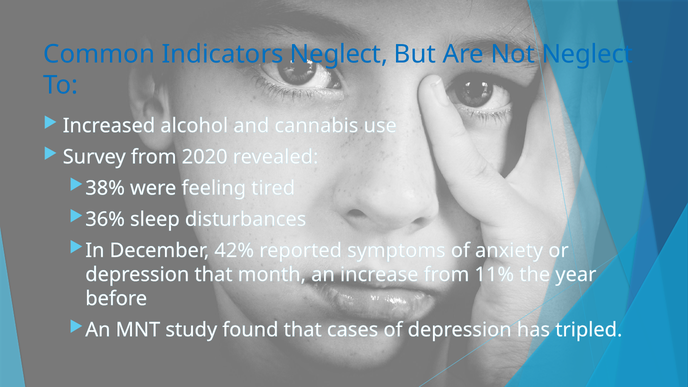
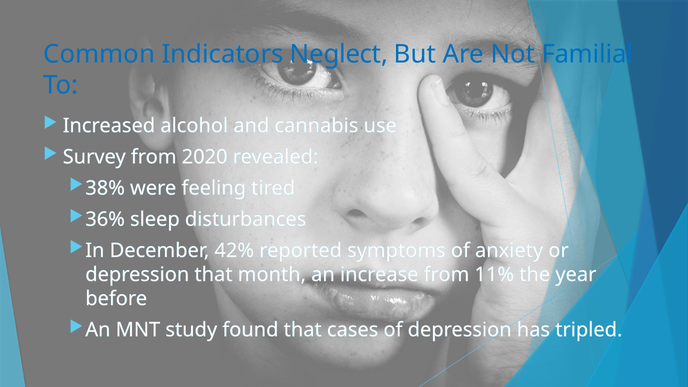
Not Neglect: Neglect -> Familial
